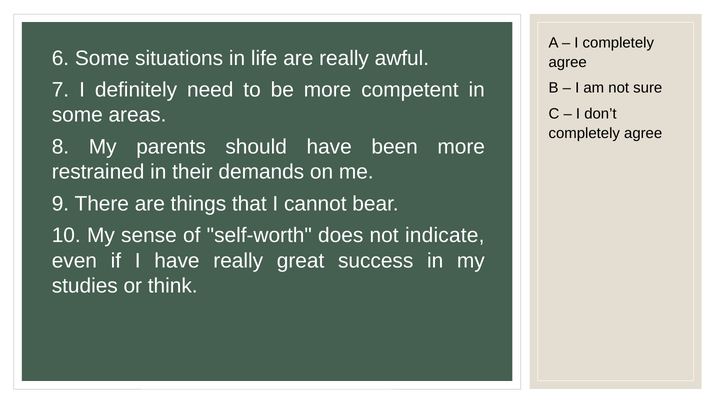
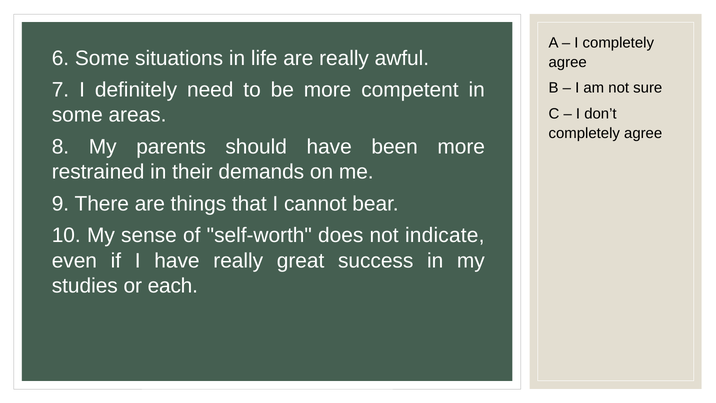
think: think -> each
